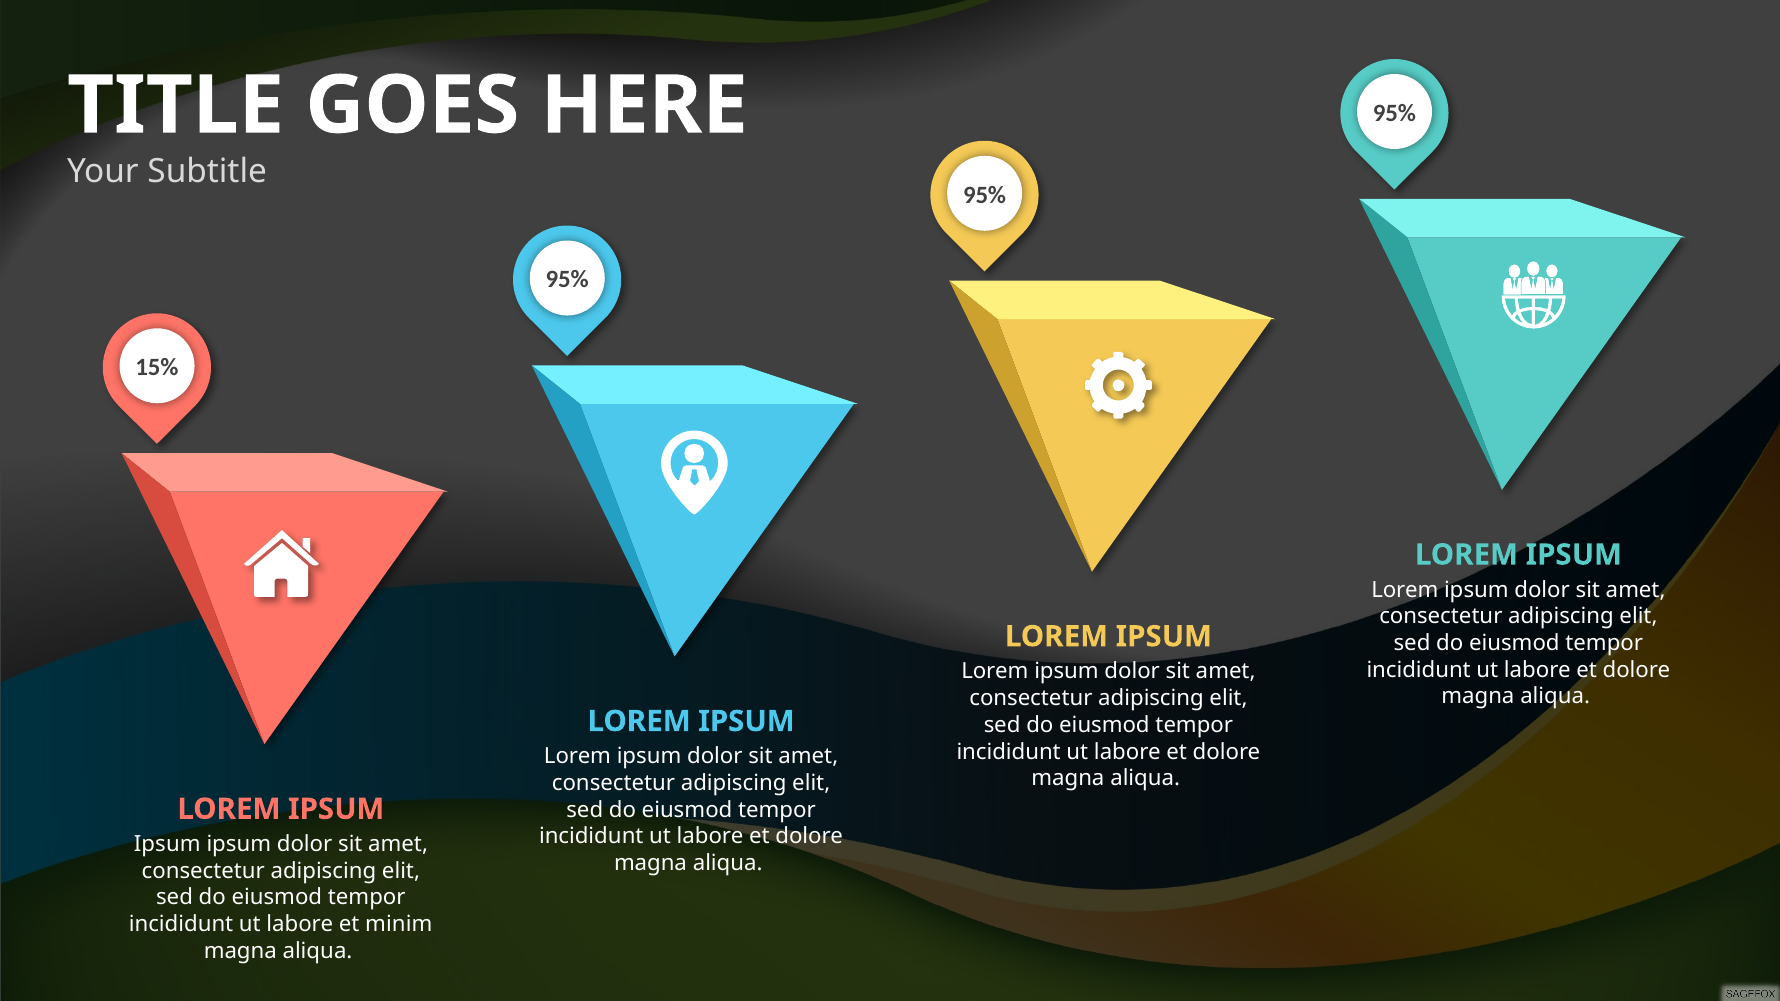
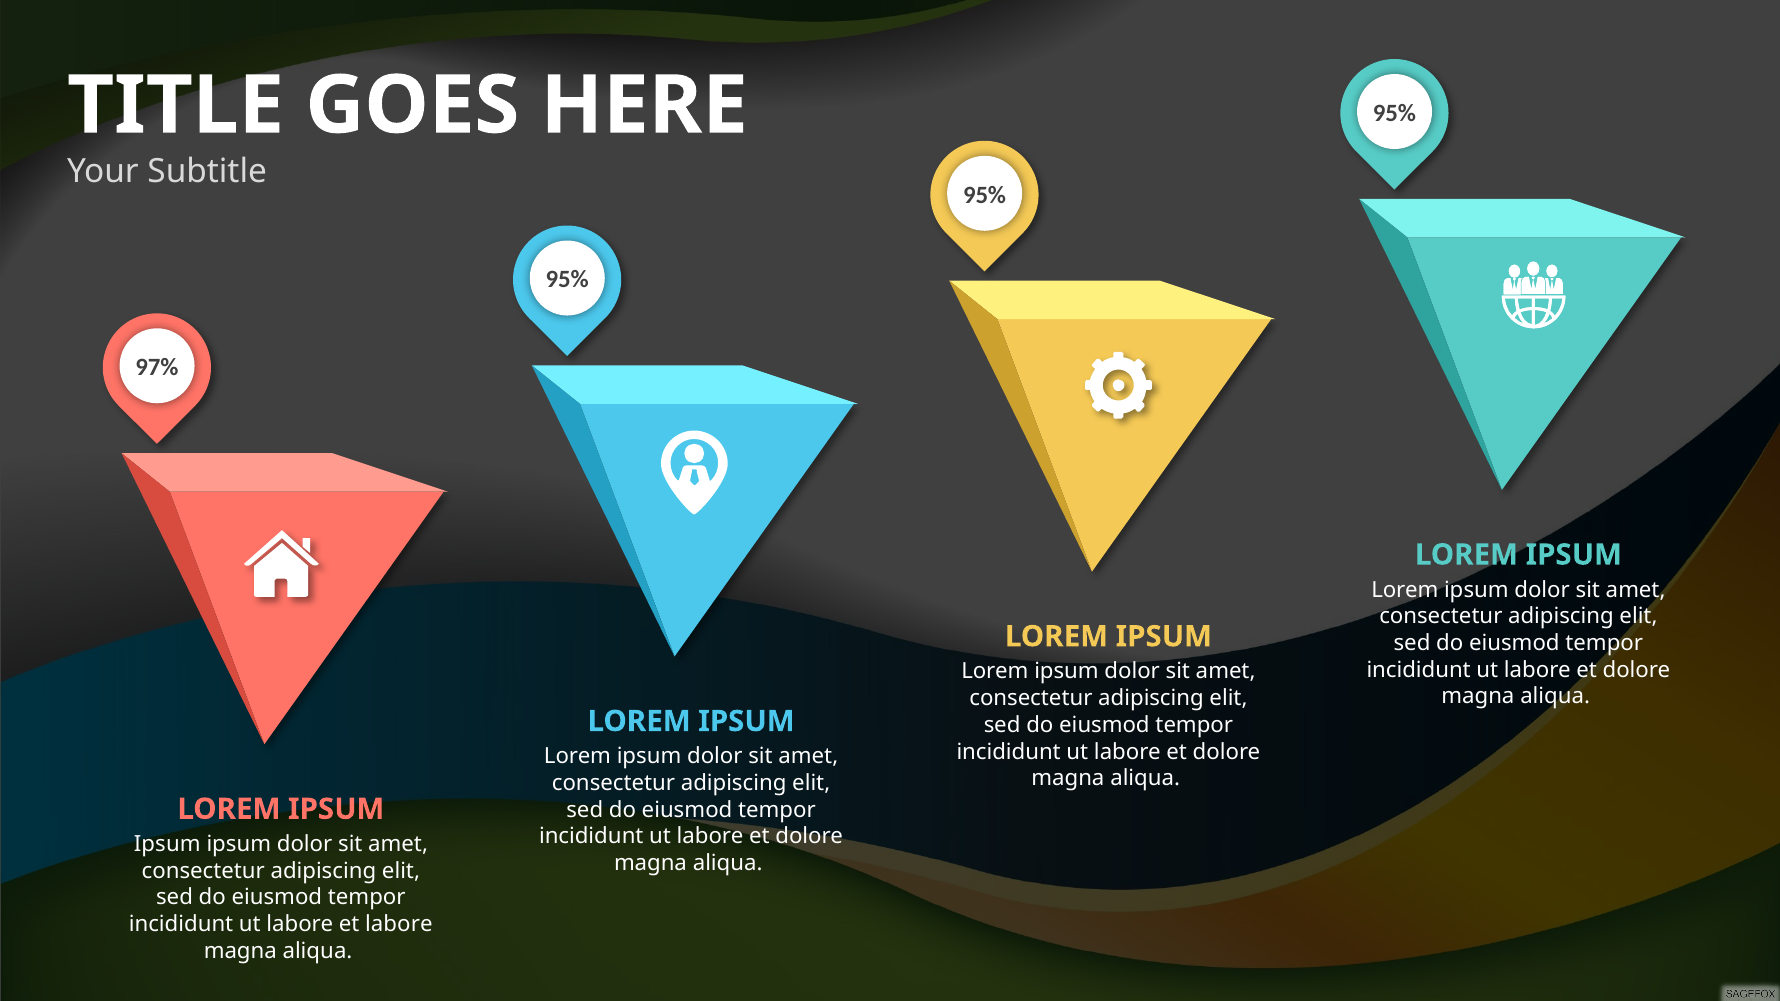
15%: 15% -> 97%
et minim: minim -> labore
